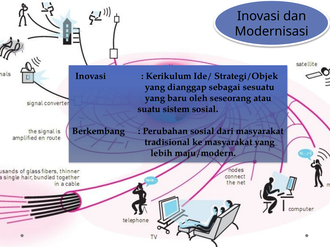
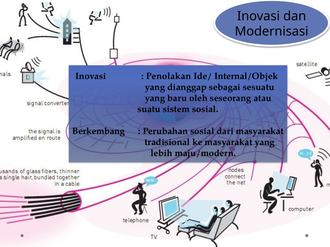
Kerikulum: Kerikulum -> Penolakan
Strategi/Objek: Strategi/Objek -> Internal/Objek
